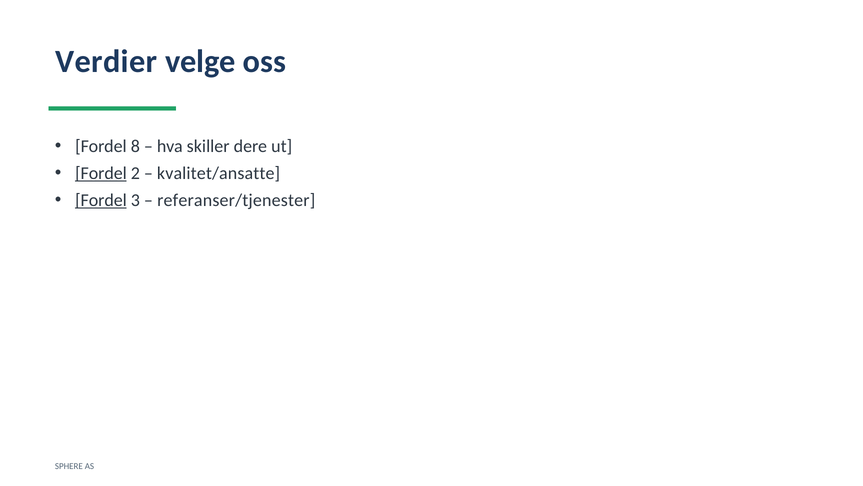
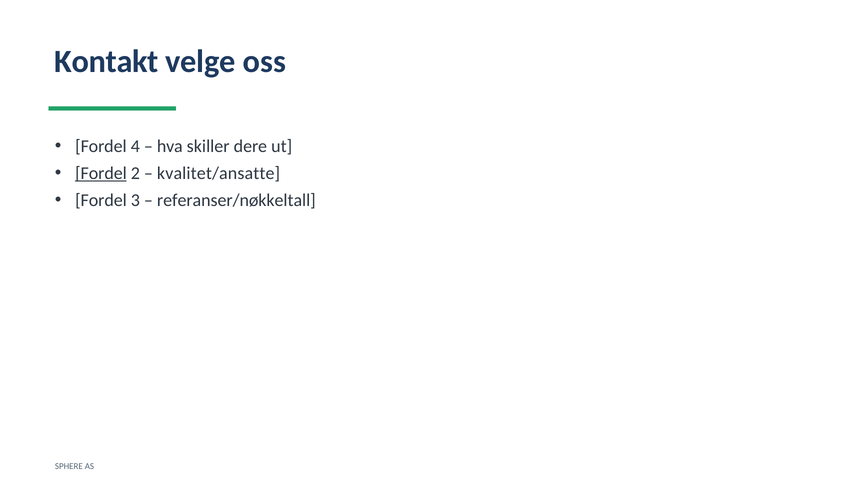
Verdier: Verdier -> Kontakt
8: 8 -> 4
Fordel at (101, 200) underline: present -> none
referanser/tjenester: referanser/tjenester -> referanser/nøkkeltall
